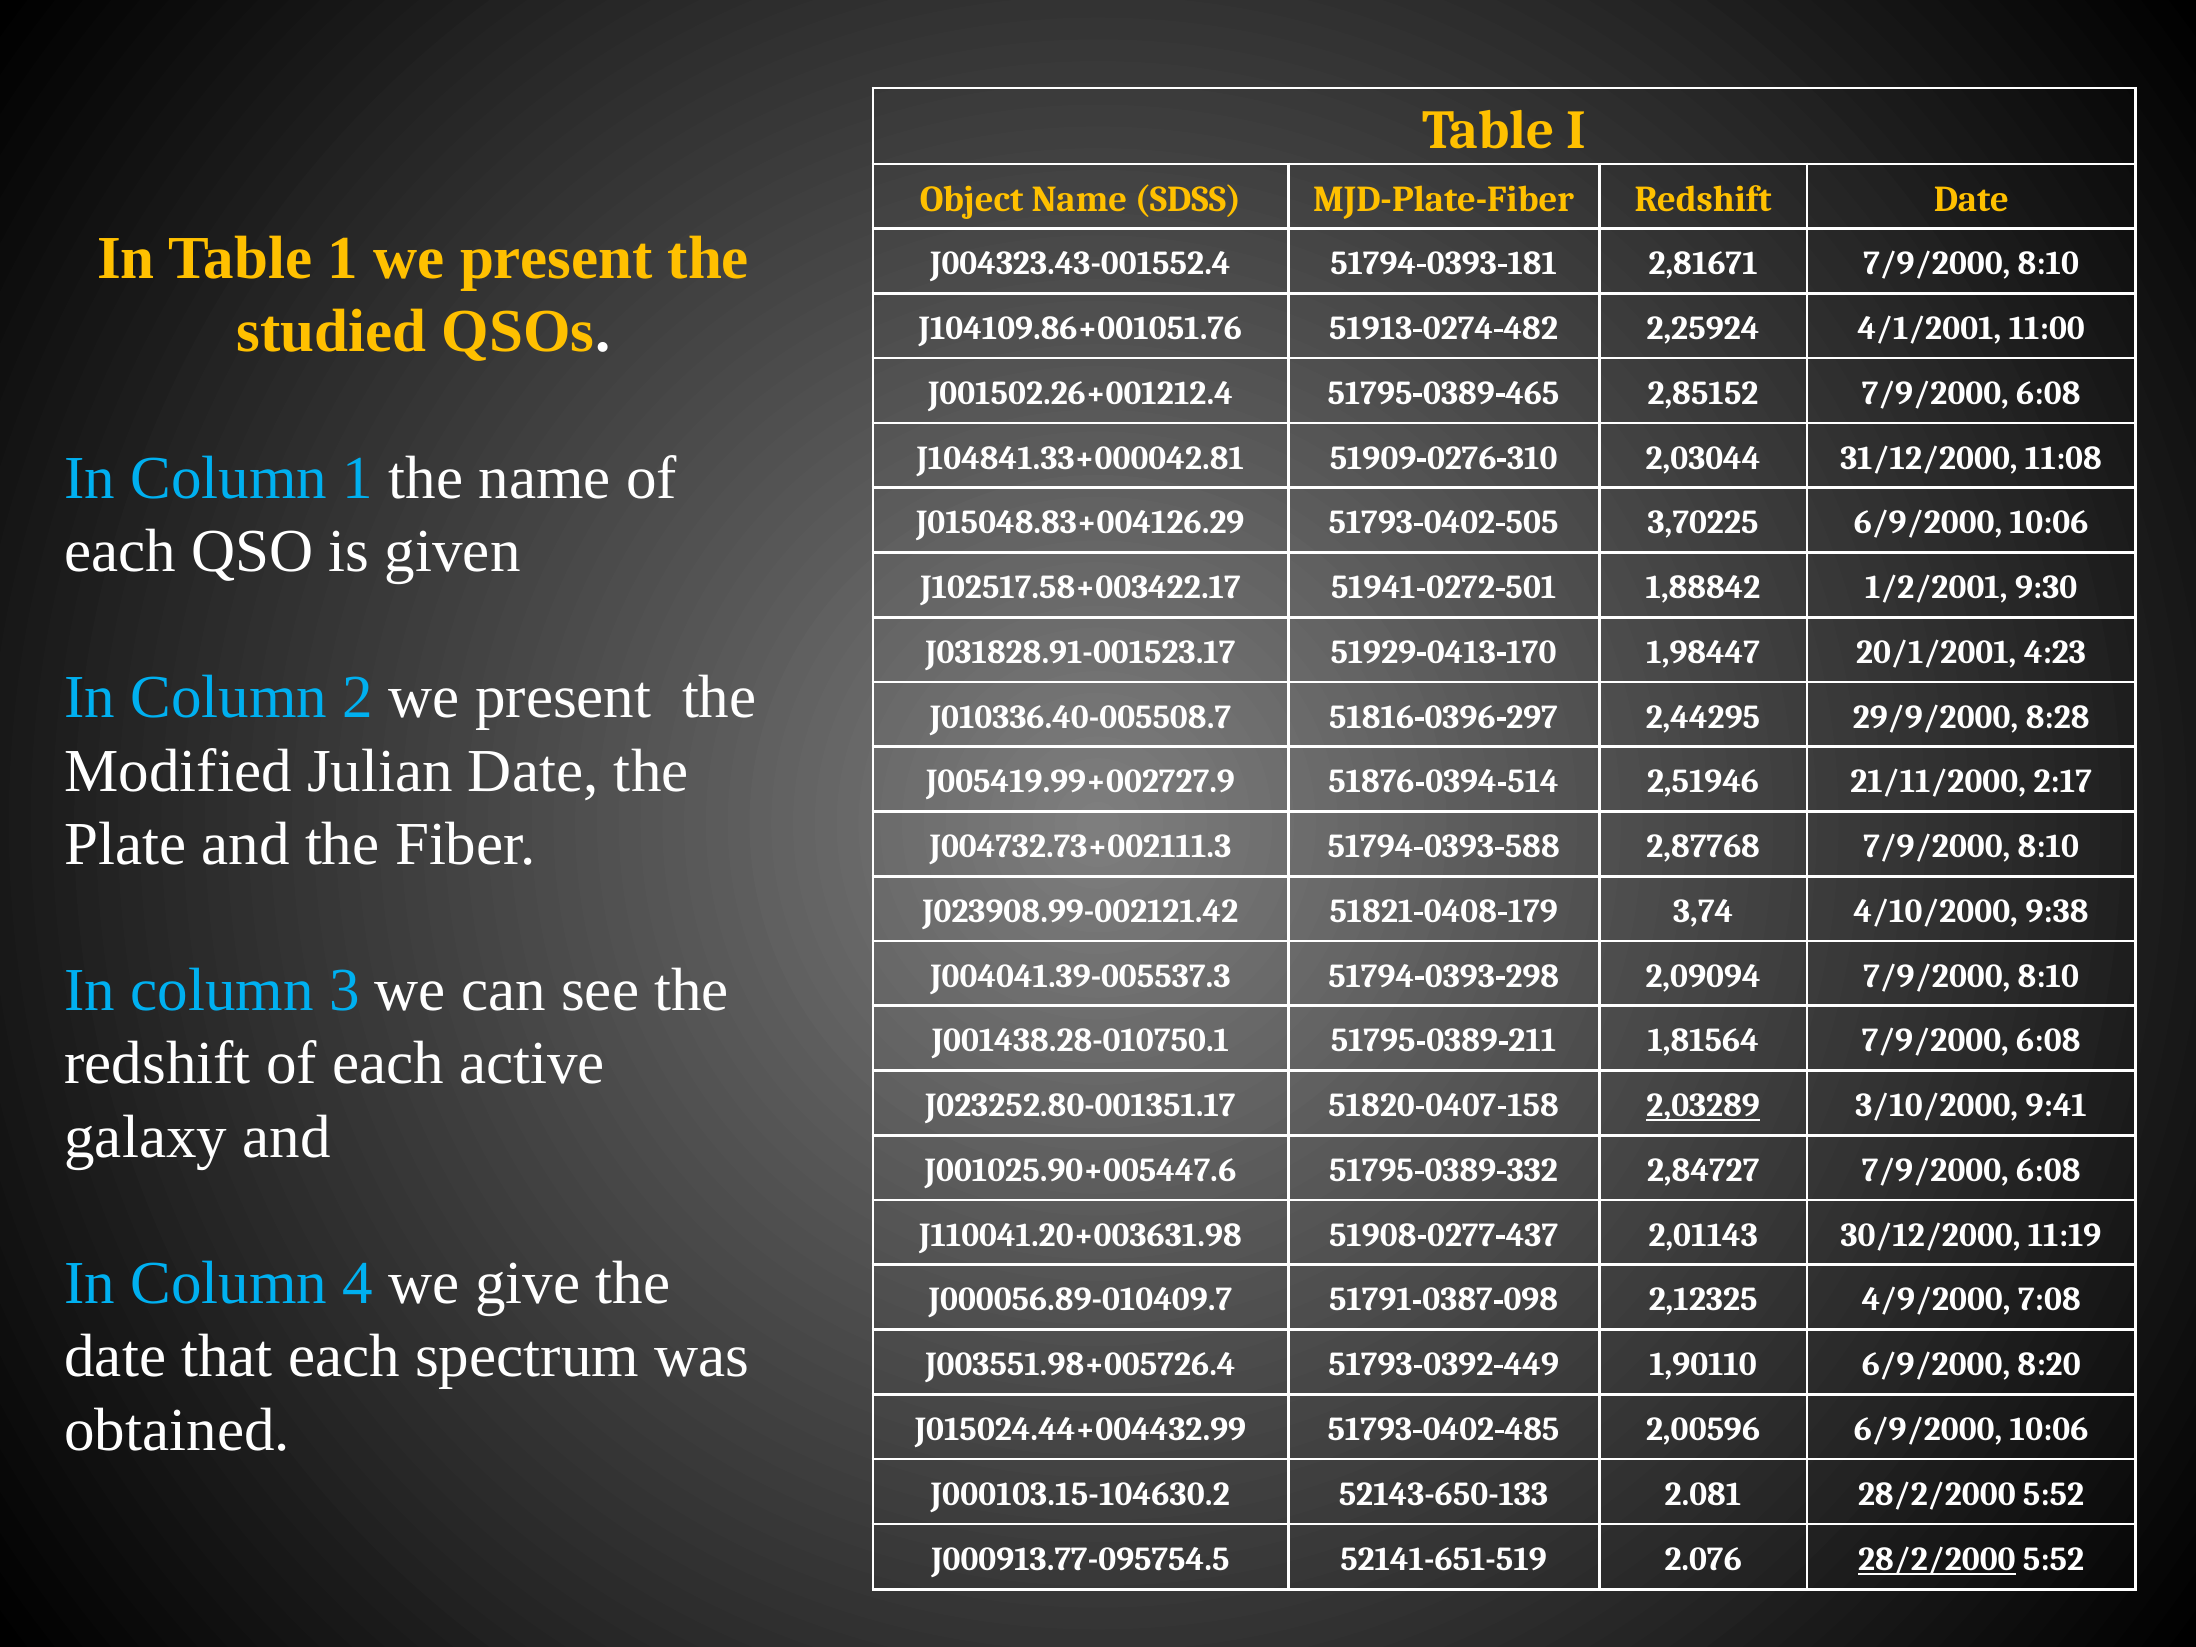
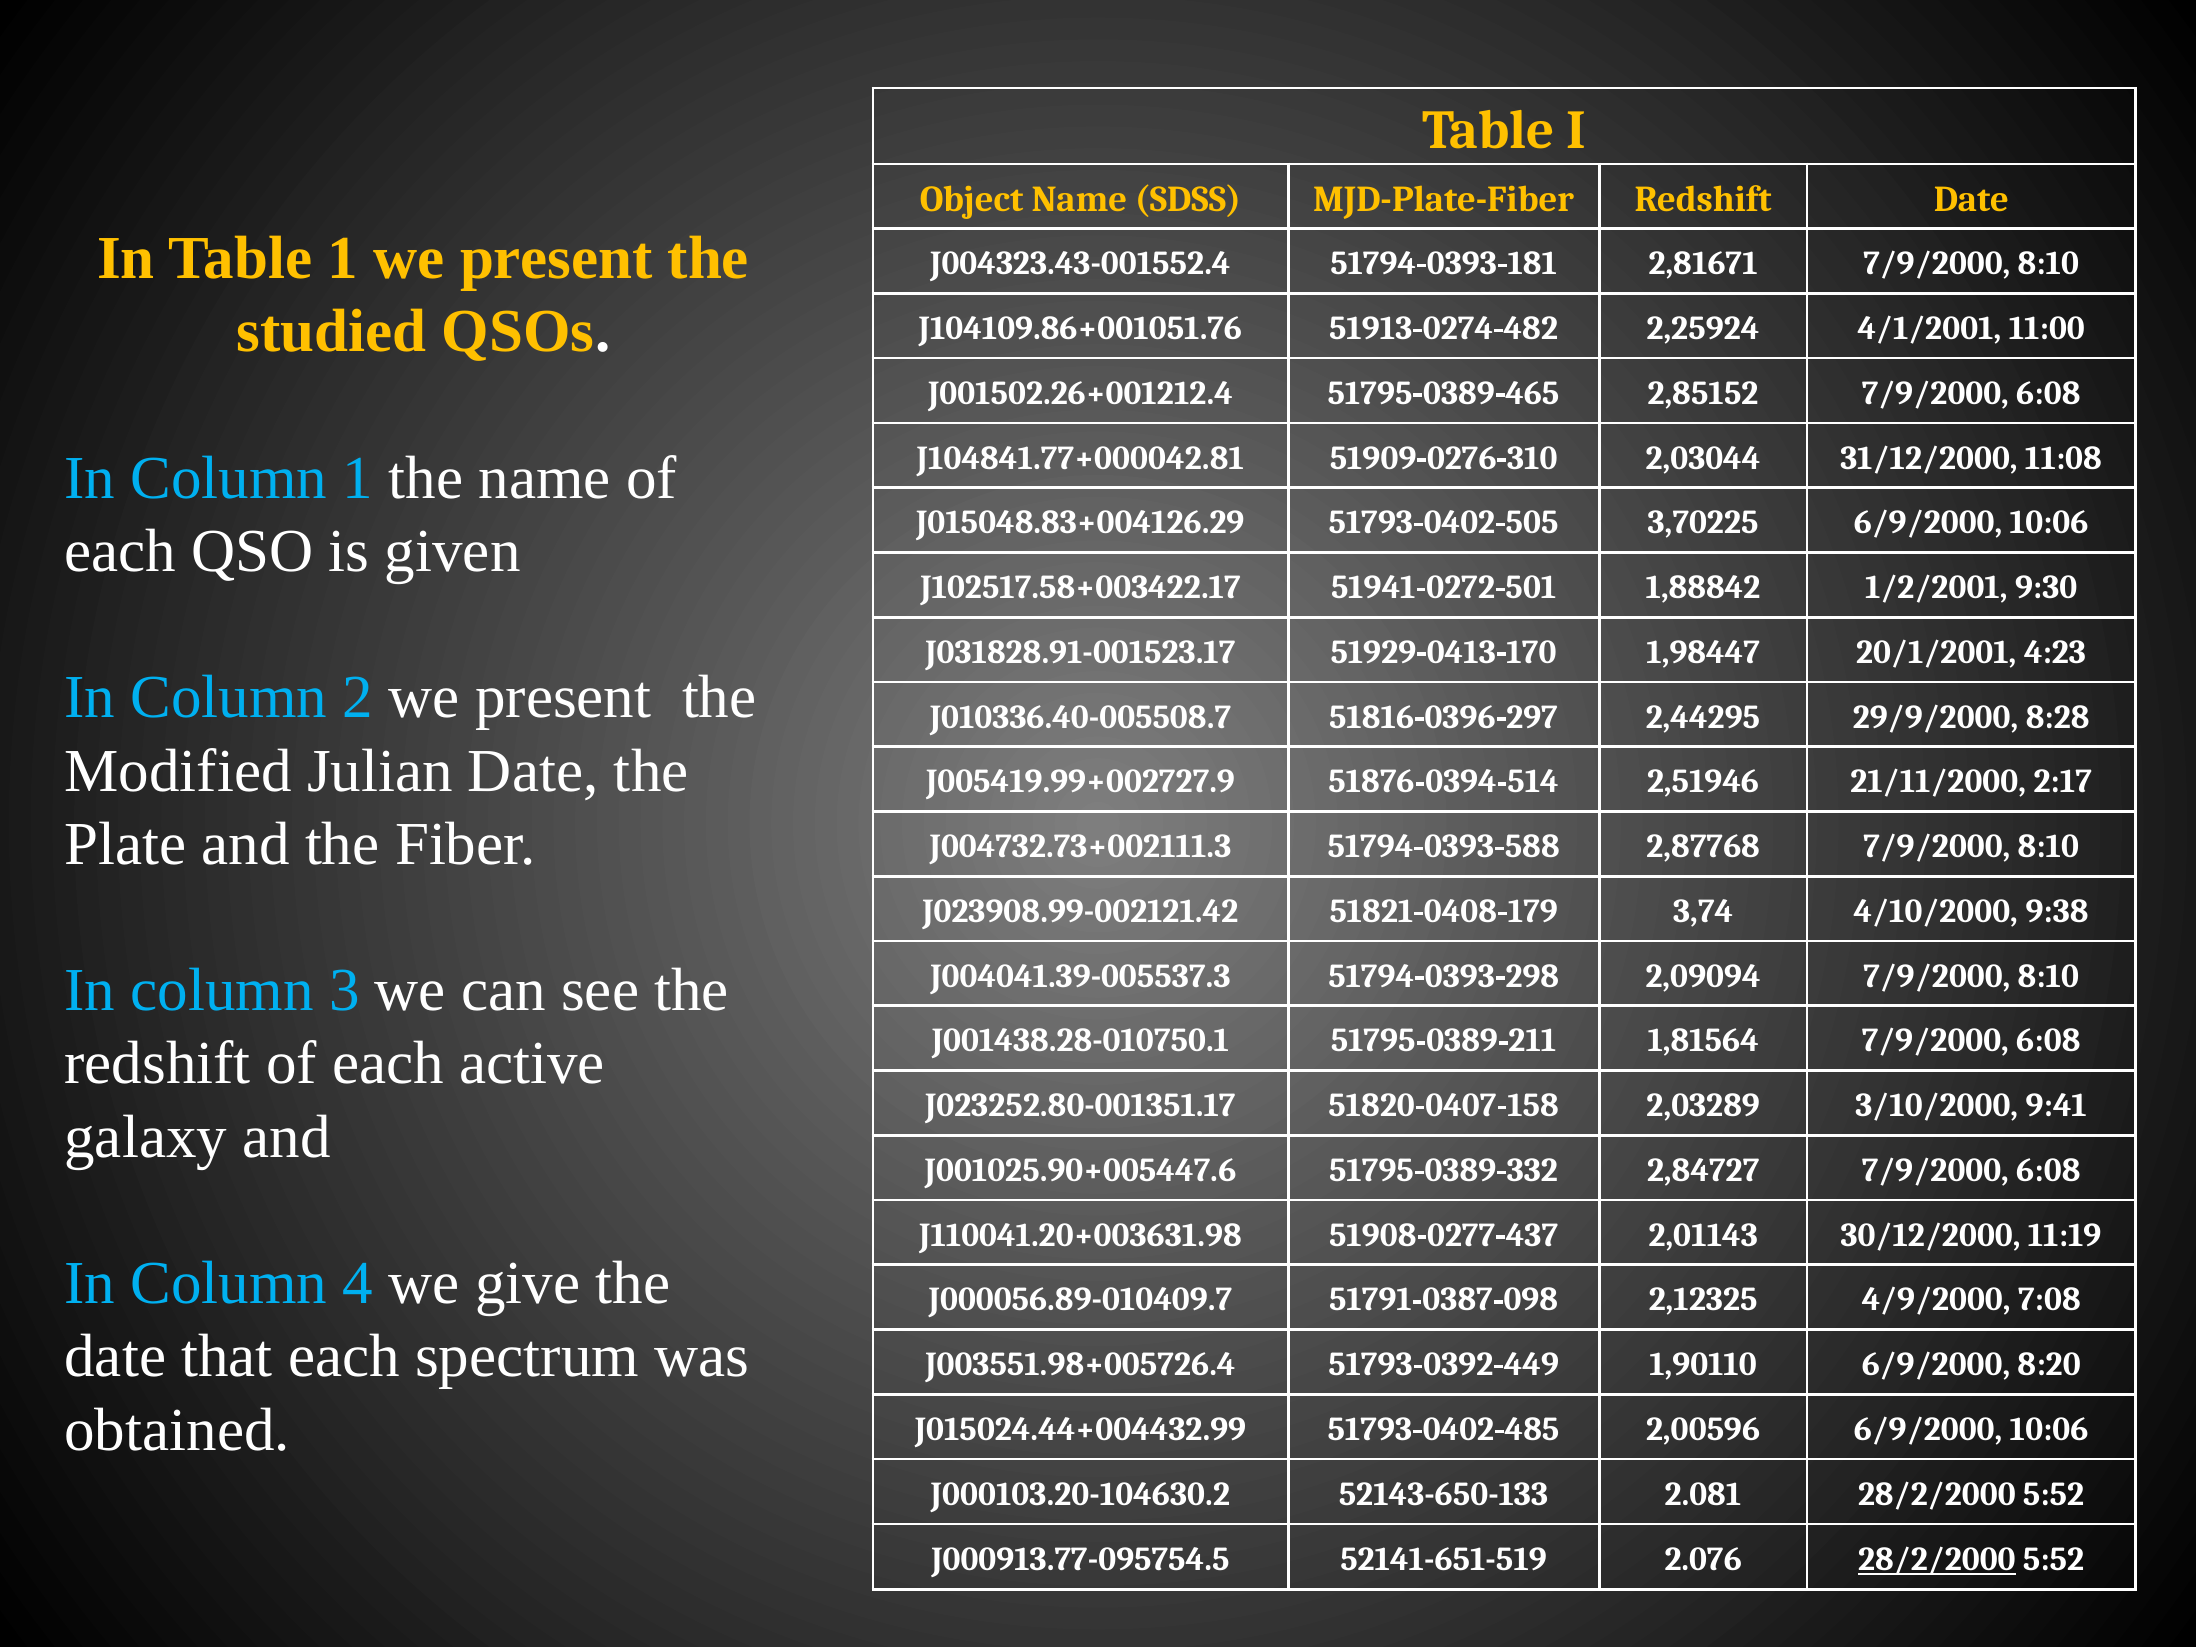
J104841.33+000042.81: J104841.33+000042.81 -> J104841.77+000042.81
2,03289 underline: present -> none
J000103.15-104630.2: J000103.15-104630.2 -> J000103.20-104630.2
